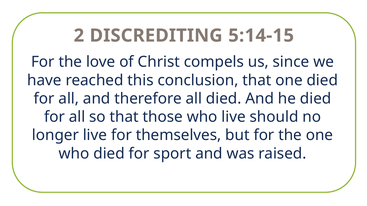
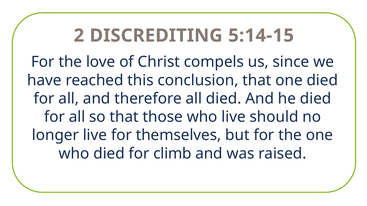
sport: sport -> climb
